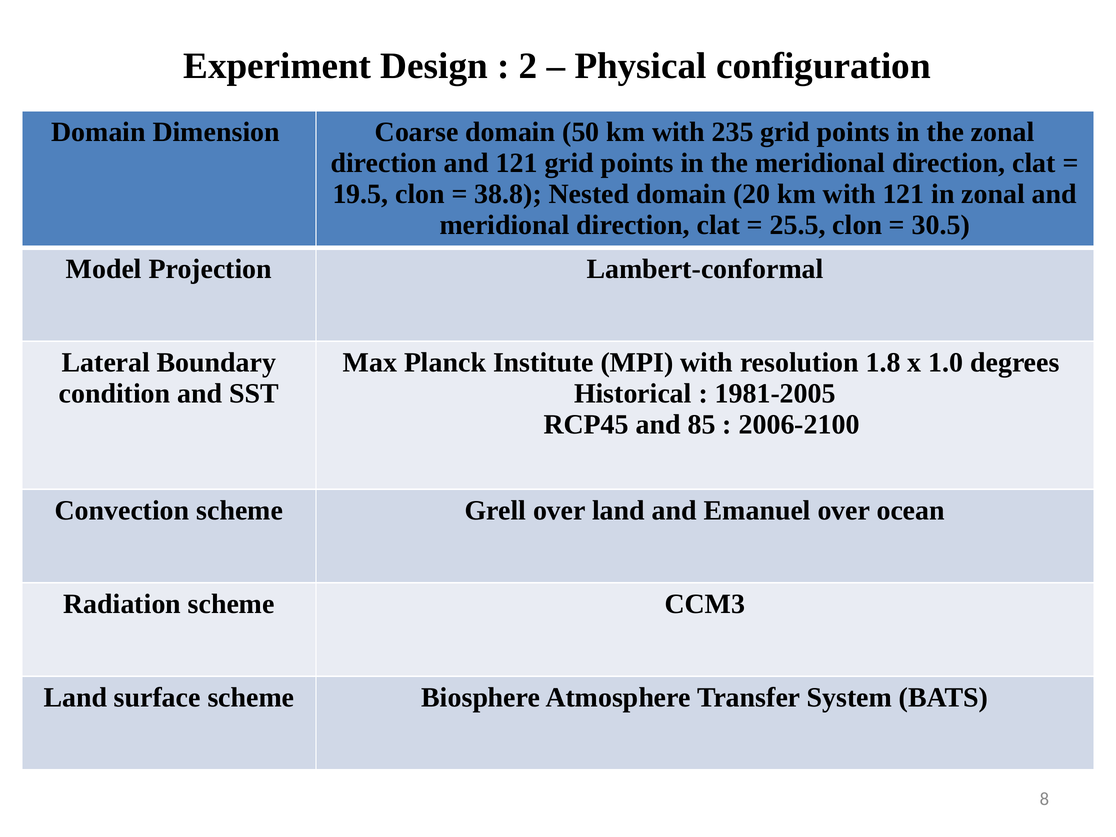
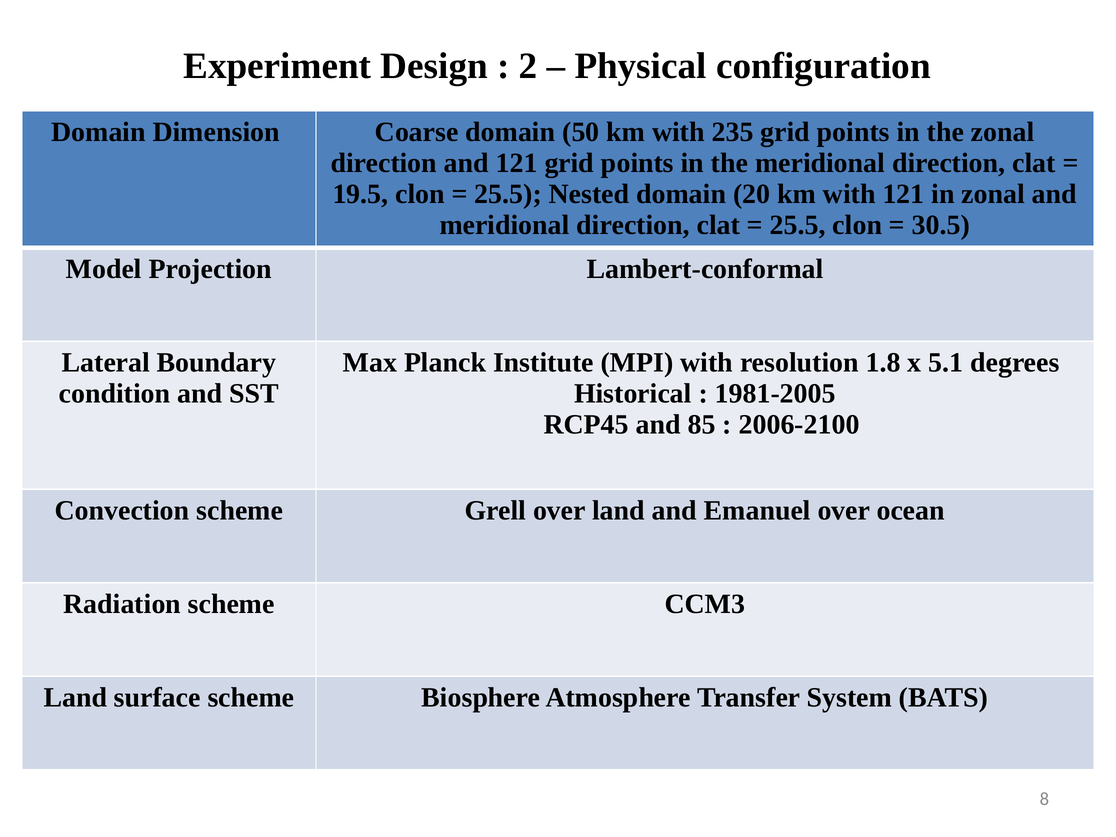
38.8 at (508, 194): 38.8 -> 25.5
1.0: 1.0 -> 5.1
